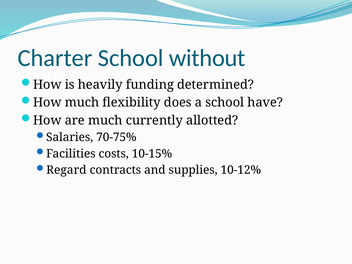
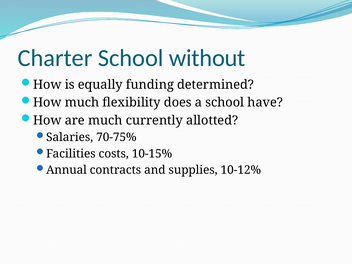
heavily: heavily -> equally
Regard: Regard -> Annual
